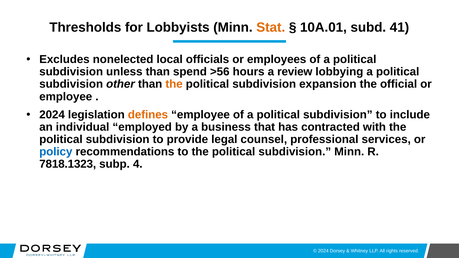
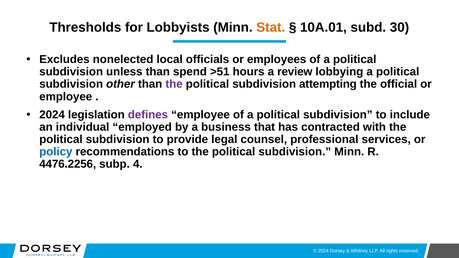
41: 41 -> 30
>56: >56 -> >51
the at (174, 84) colour: orange -> purple
expansion: expansion -> attempting
defines colour: orange -> purple
7818.1323: 7818.1323 -> 4476.2256
